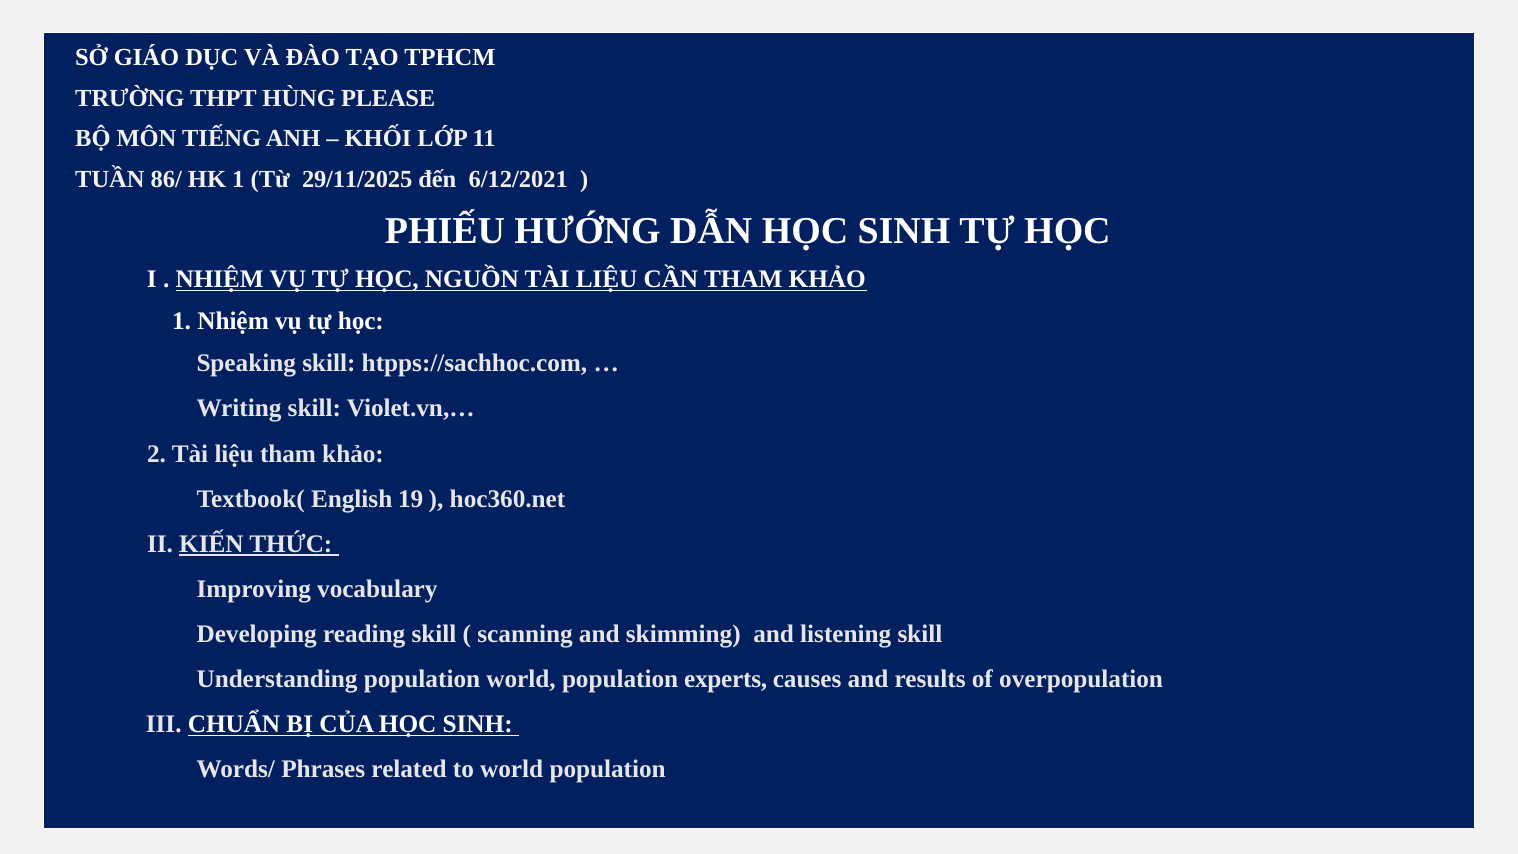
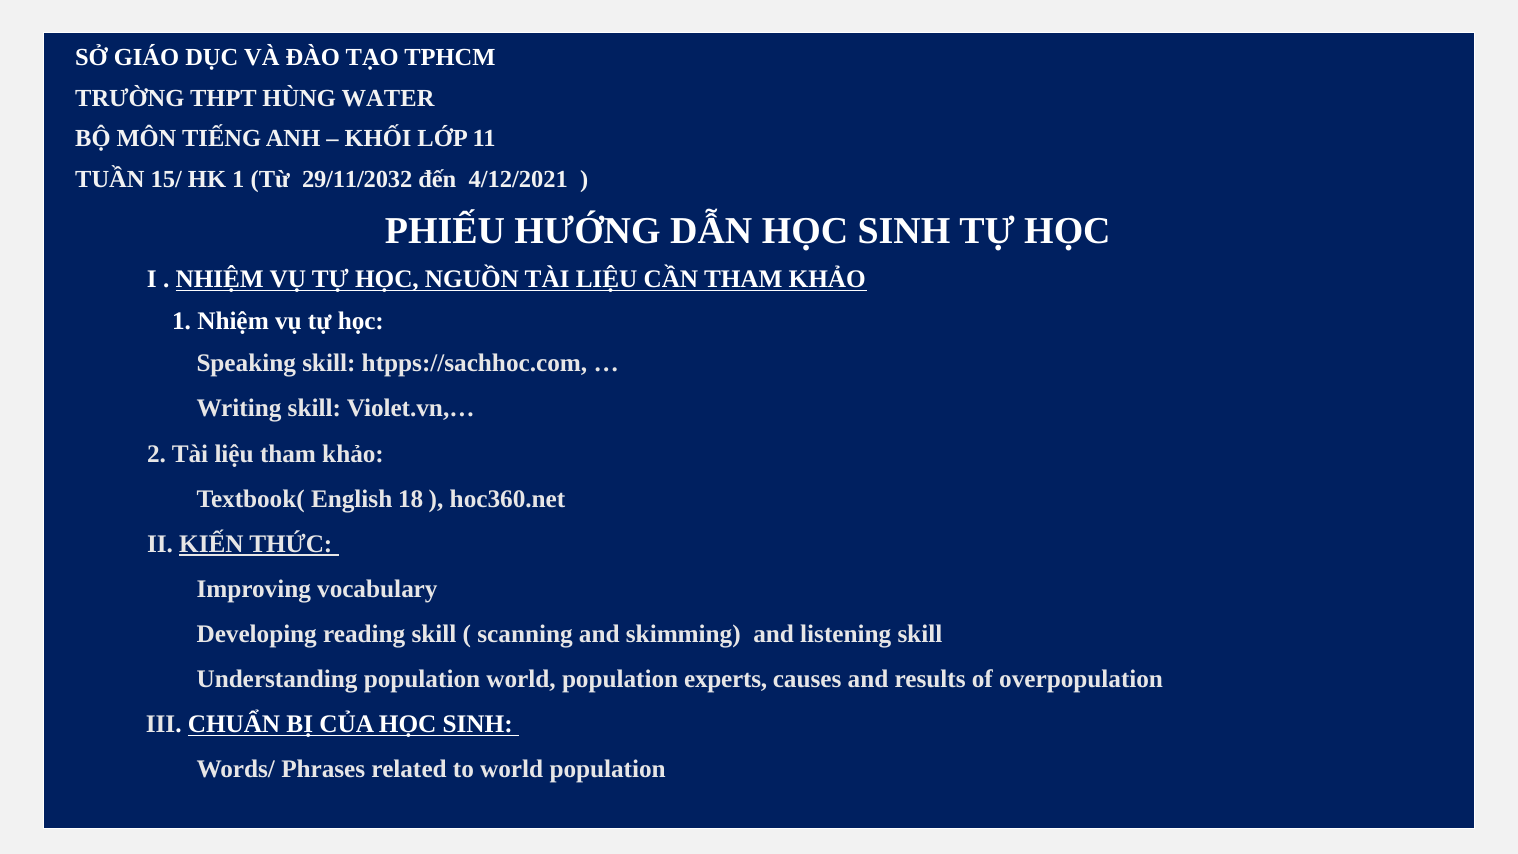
PLEASE: PLEASE -> WATER
86/: 86/ -> 15/
29/11/2025: 29/11/2025 -> 29/11/2032
6/12/2021: 6/12/2021 -> 4/12/2021
19: 19 -> 18
